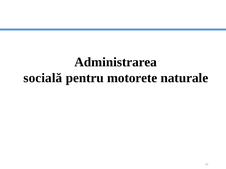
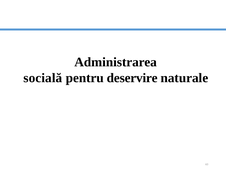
motorete: motorete -> deservire
